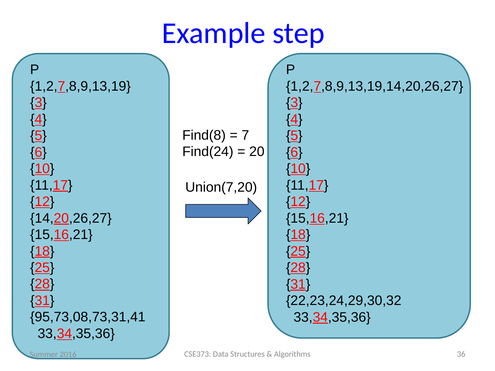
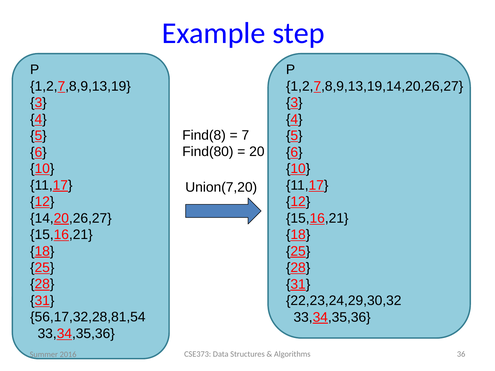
Find(24: Find(24 -> Find(80
95,73,08,73,31,41: 95,73,08,73,31,41 -> 56,17,32,28,81,54
